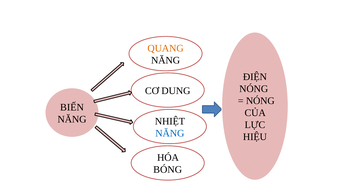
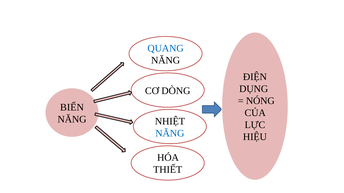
QUANG colour: orange -> blue
NÓNG at (254, 89): NÓNG -> DỤNG
DUNG: DUNG -> DÒNG
BÓNG: BÓNG -> THIẾT
